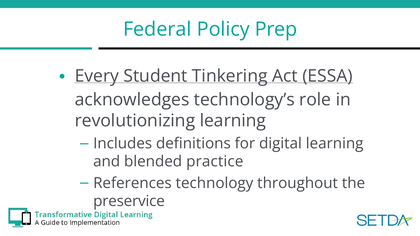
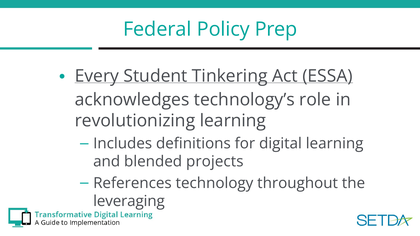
practice: practice -> projects
preservice: preservice -> leveraging
